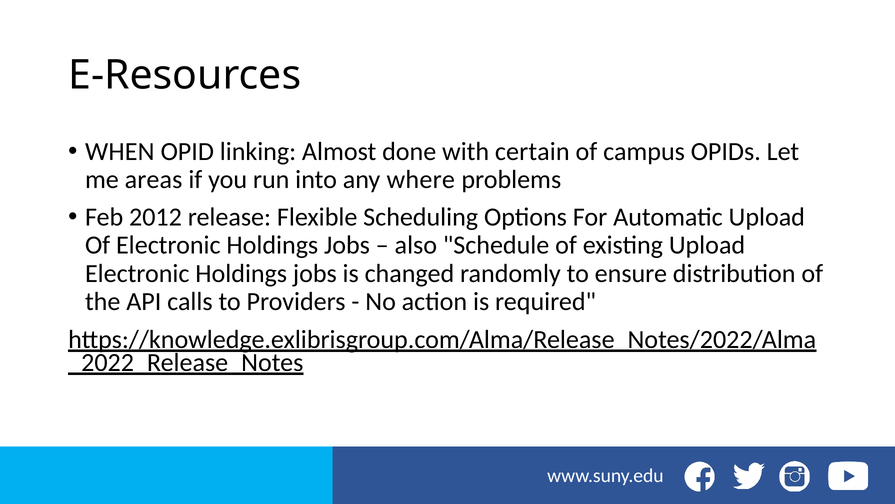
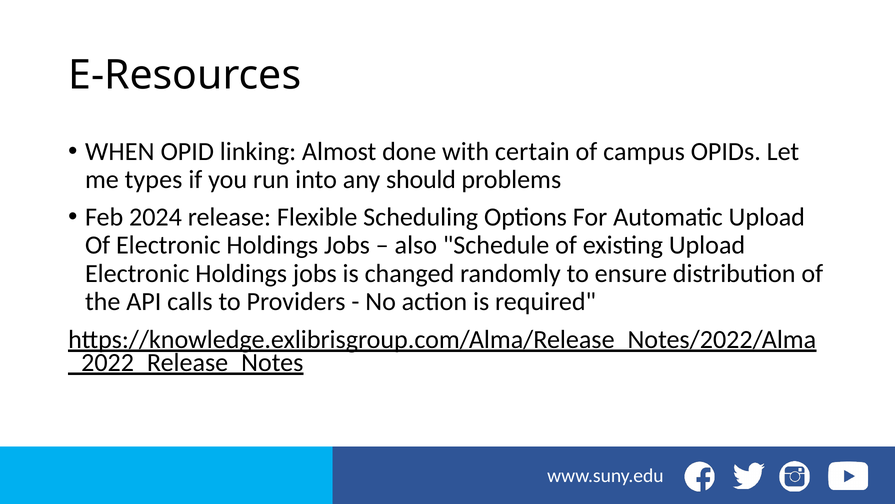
areas: areas -> types
where: where -> should
2012: 2012 -> 2024
